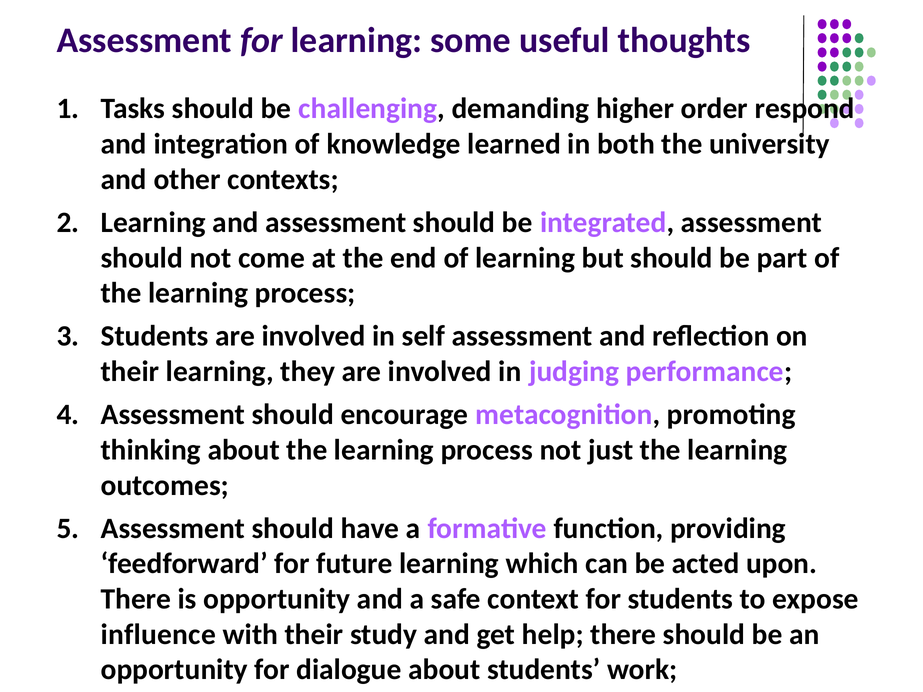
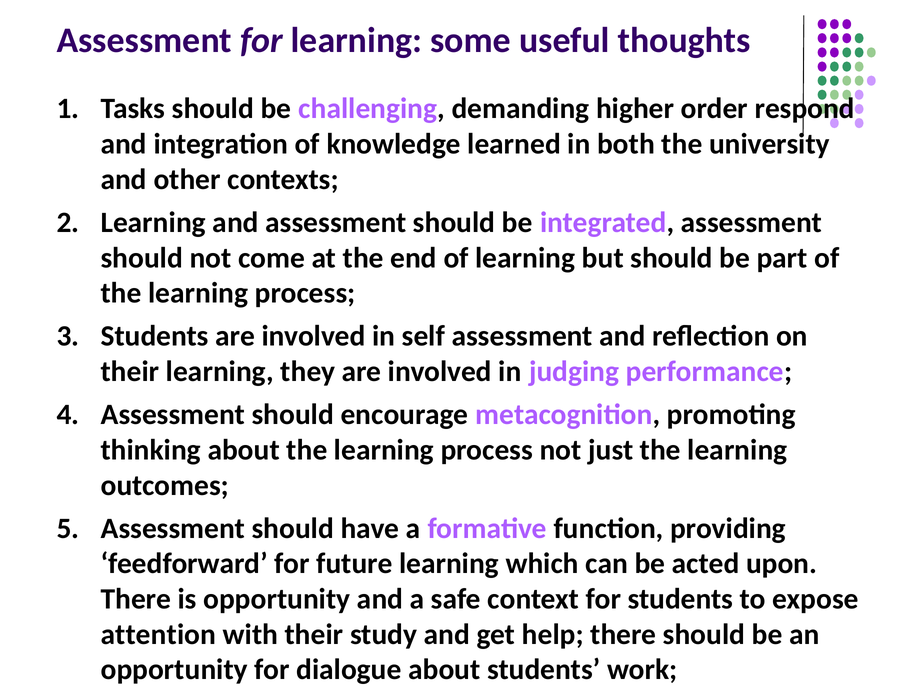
influence: influence -> attention
